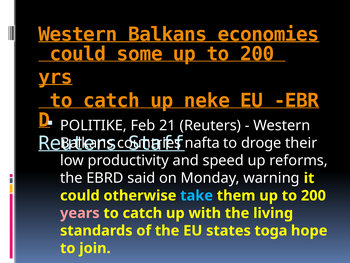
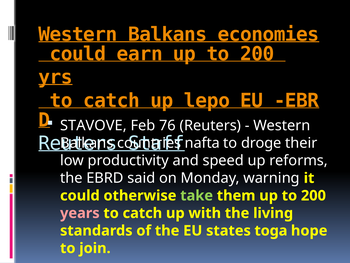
some: some -> earn
neke: neke -> lepo
POLITIKE: POLITIKE -> STAVOVE
21: 21 -> 76
take colour: light blue -> light green
